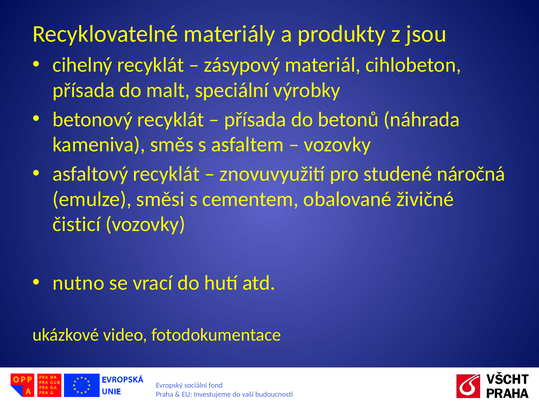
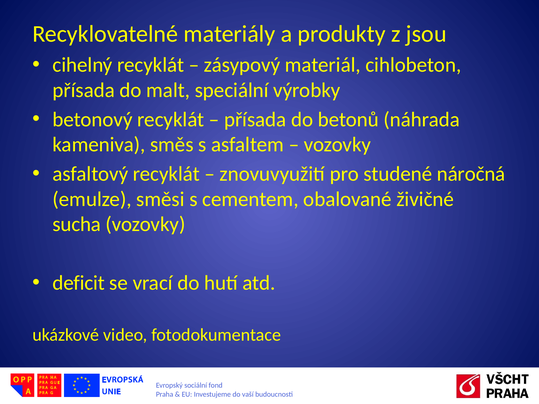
čisticí: čisticí -> sucha
nutno: nutno -> deficit
